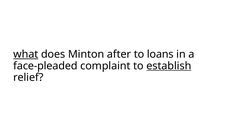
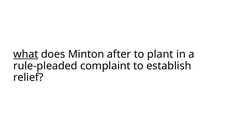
loans: loans -> plant
face-pleaded: face-pleaded -> rule-pleaded
establish underline: present -> none
